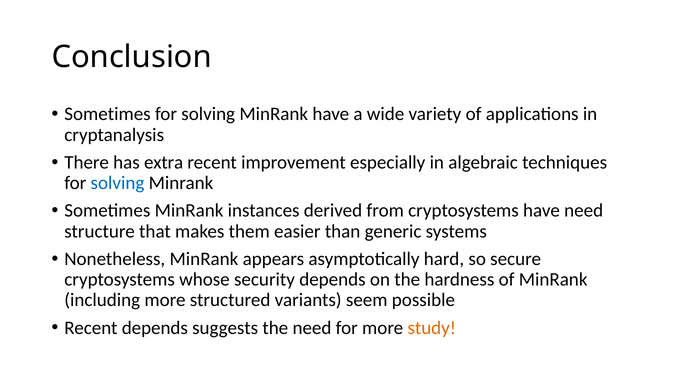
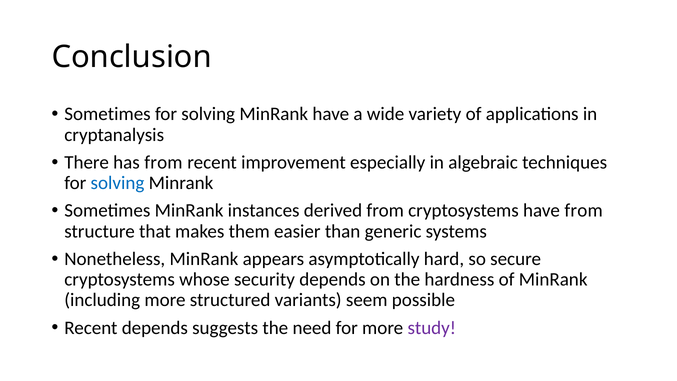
has extra: extra -> from
have need: need -> from
study colour: orange -> purple
